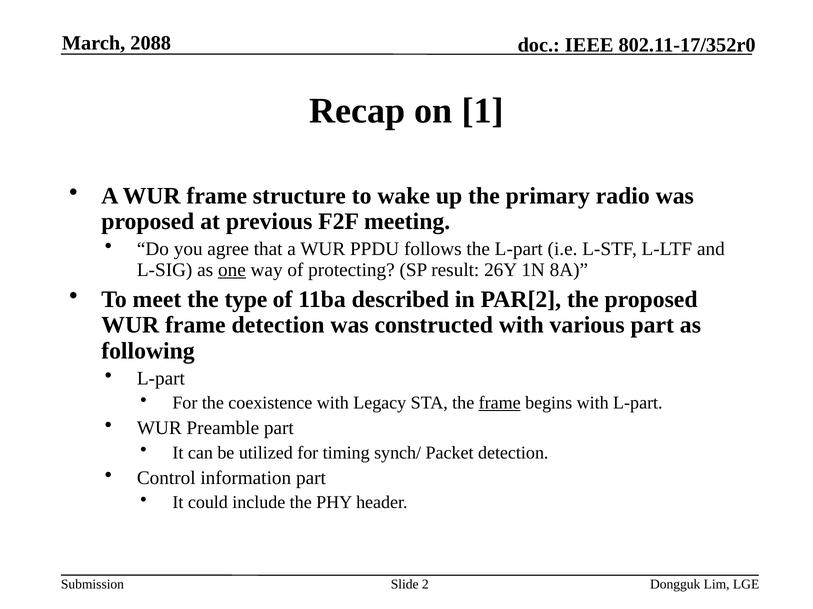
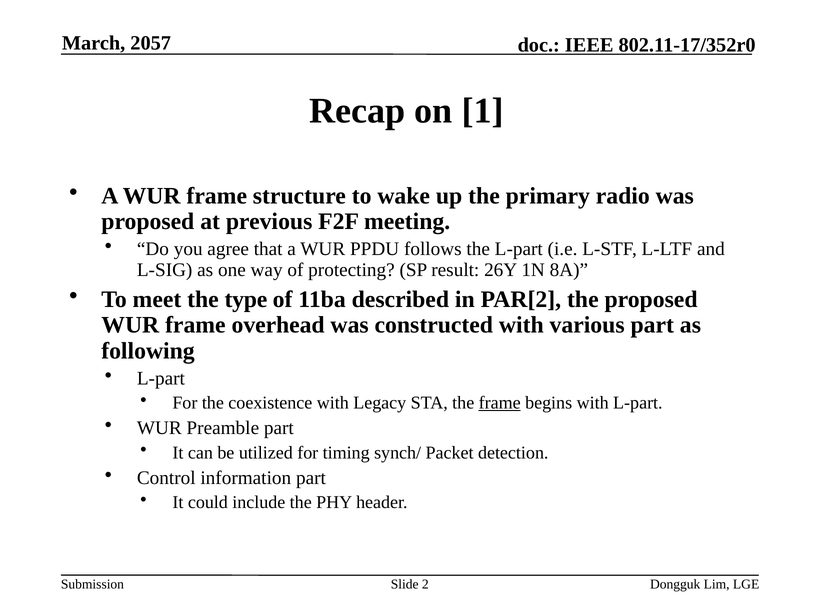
2088: 2088 -> 2057
one underline: present -> none
frame detection: detection -> overhead
